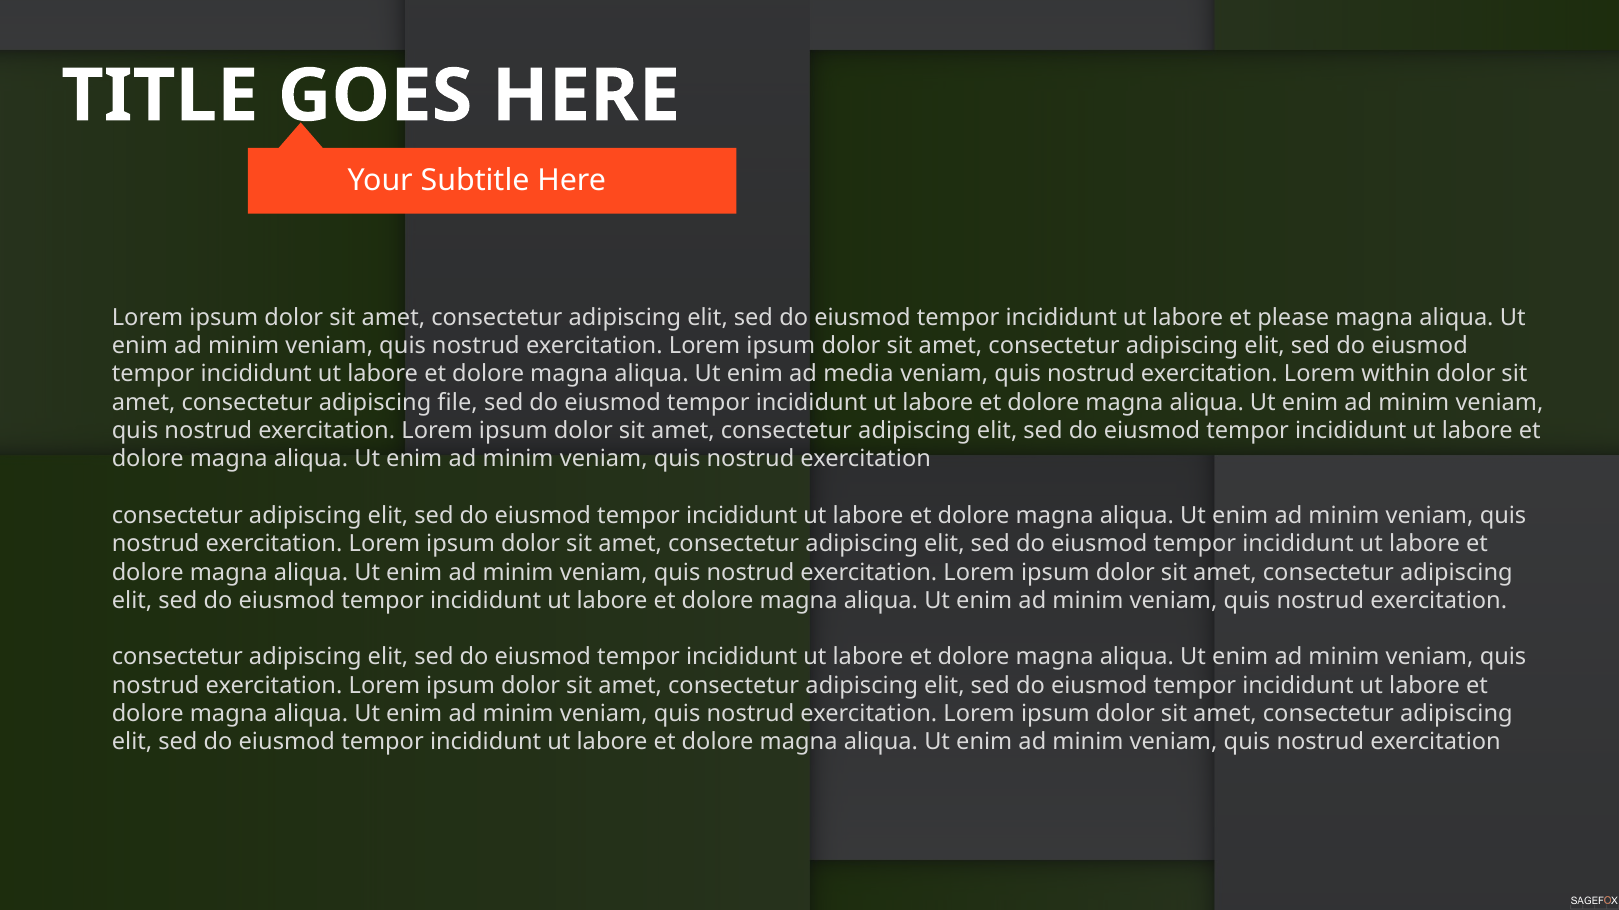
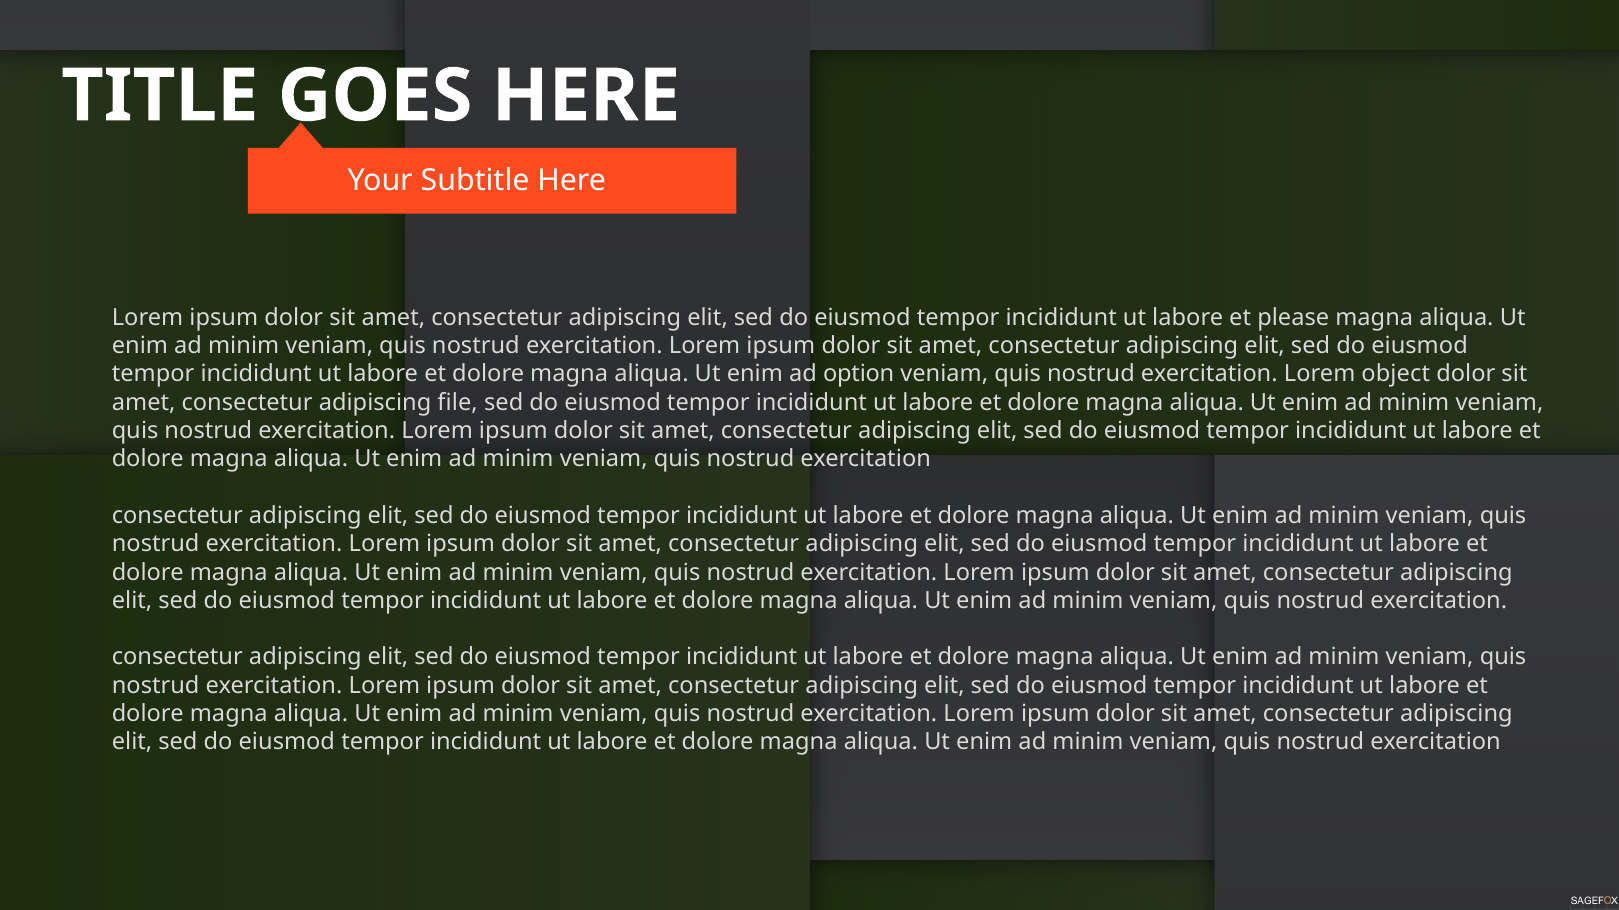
media: media -> option
within: within -> object
